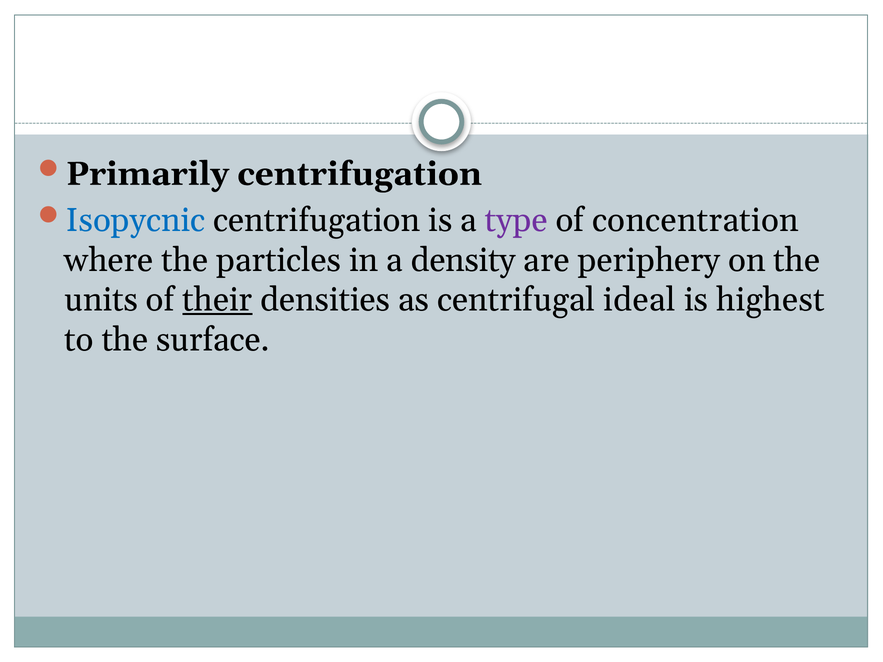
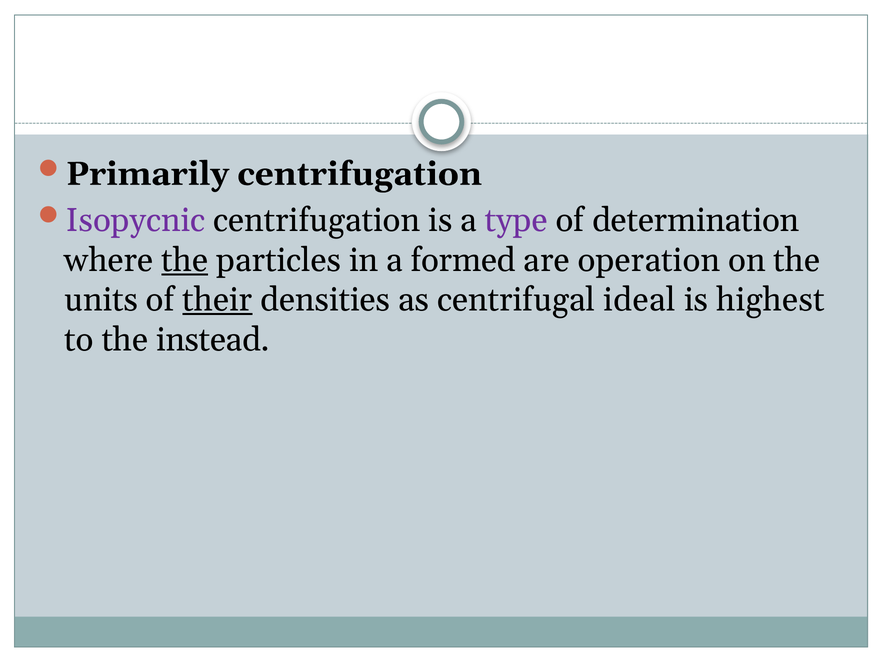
Isopycnic colour: blue -> purple
concentration: concentration -> determination
the at (185, 260) underline: none -> present
density: density -> formed
periphery: periphery -> operation
surface: surface -> instead
